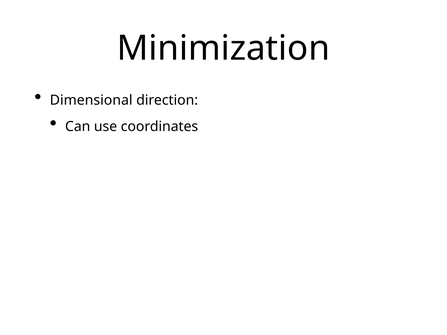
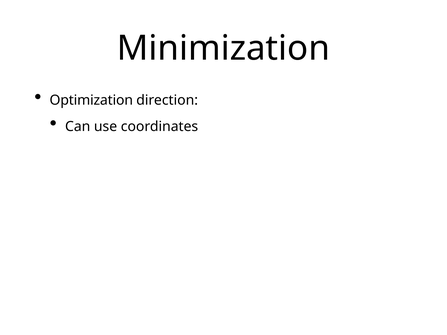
Dimensional: Dimensional -> Optimization
